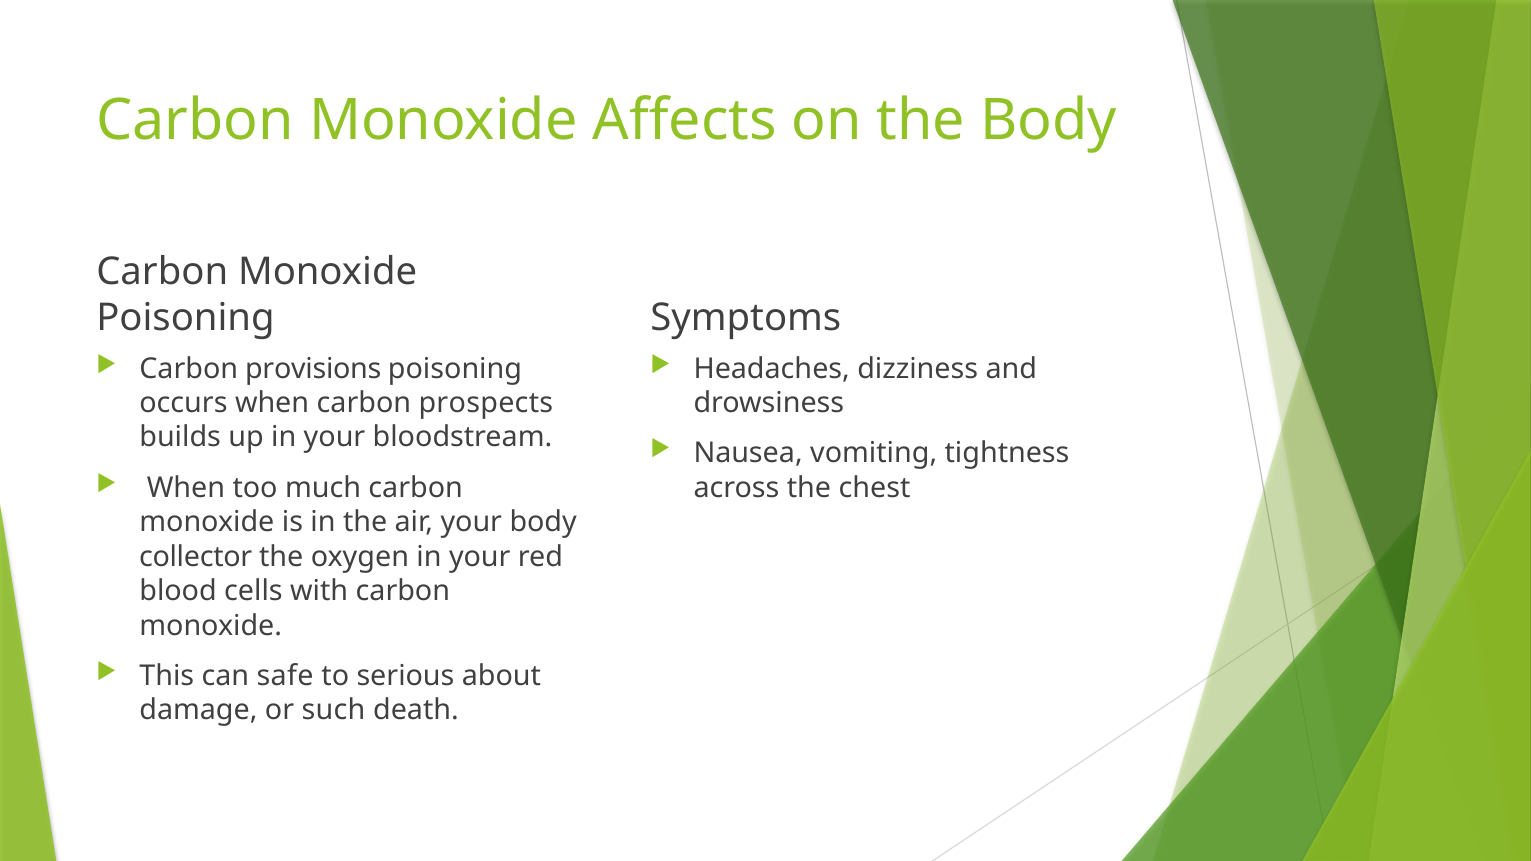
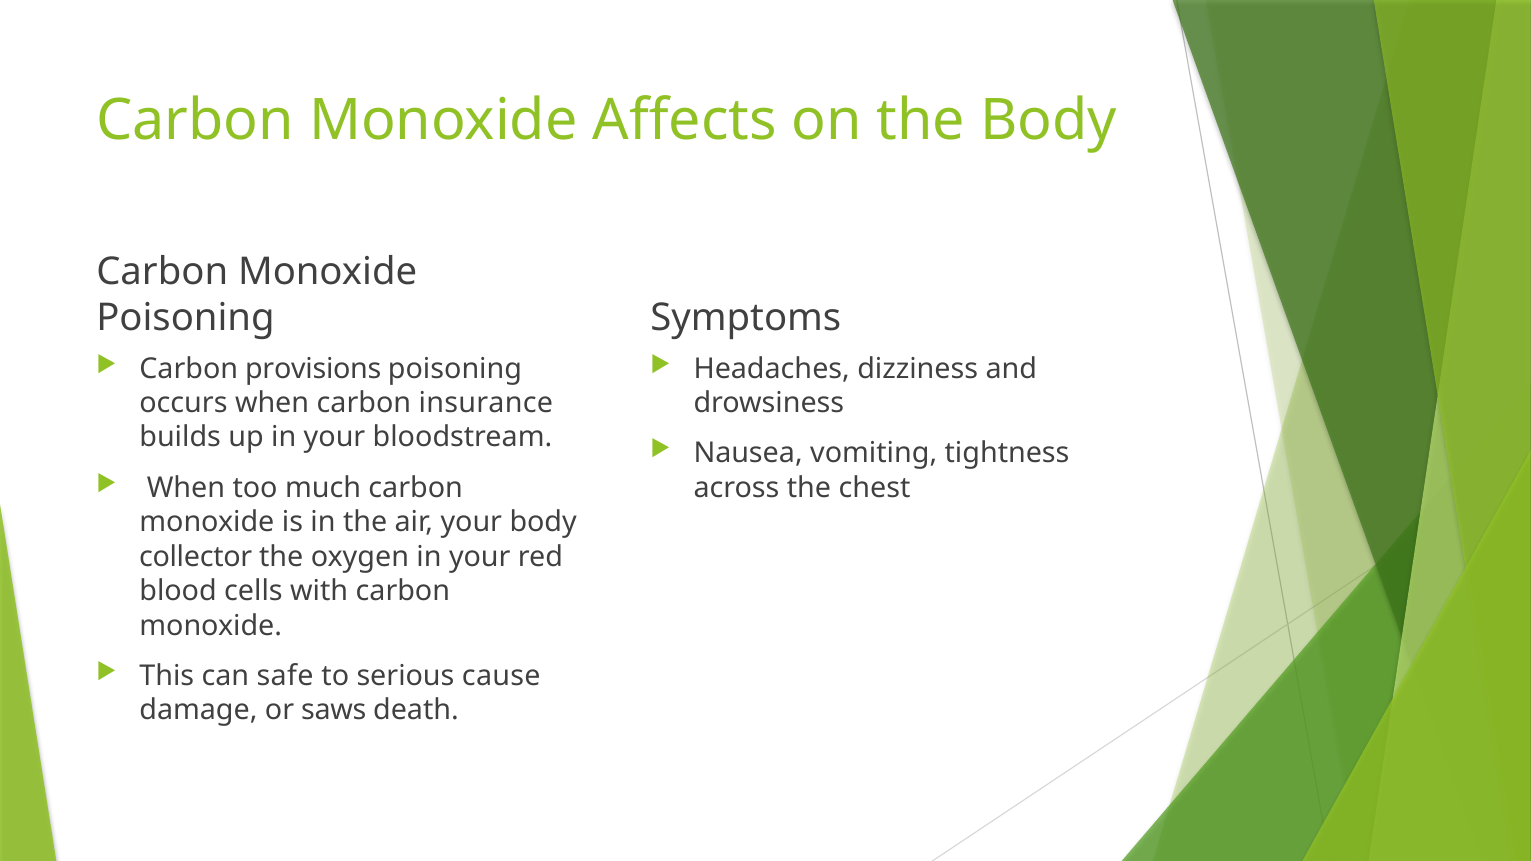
prospects: prospects -> insurance
about: about -> cause
such: such -> saws
